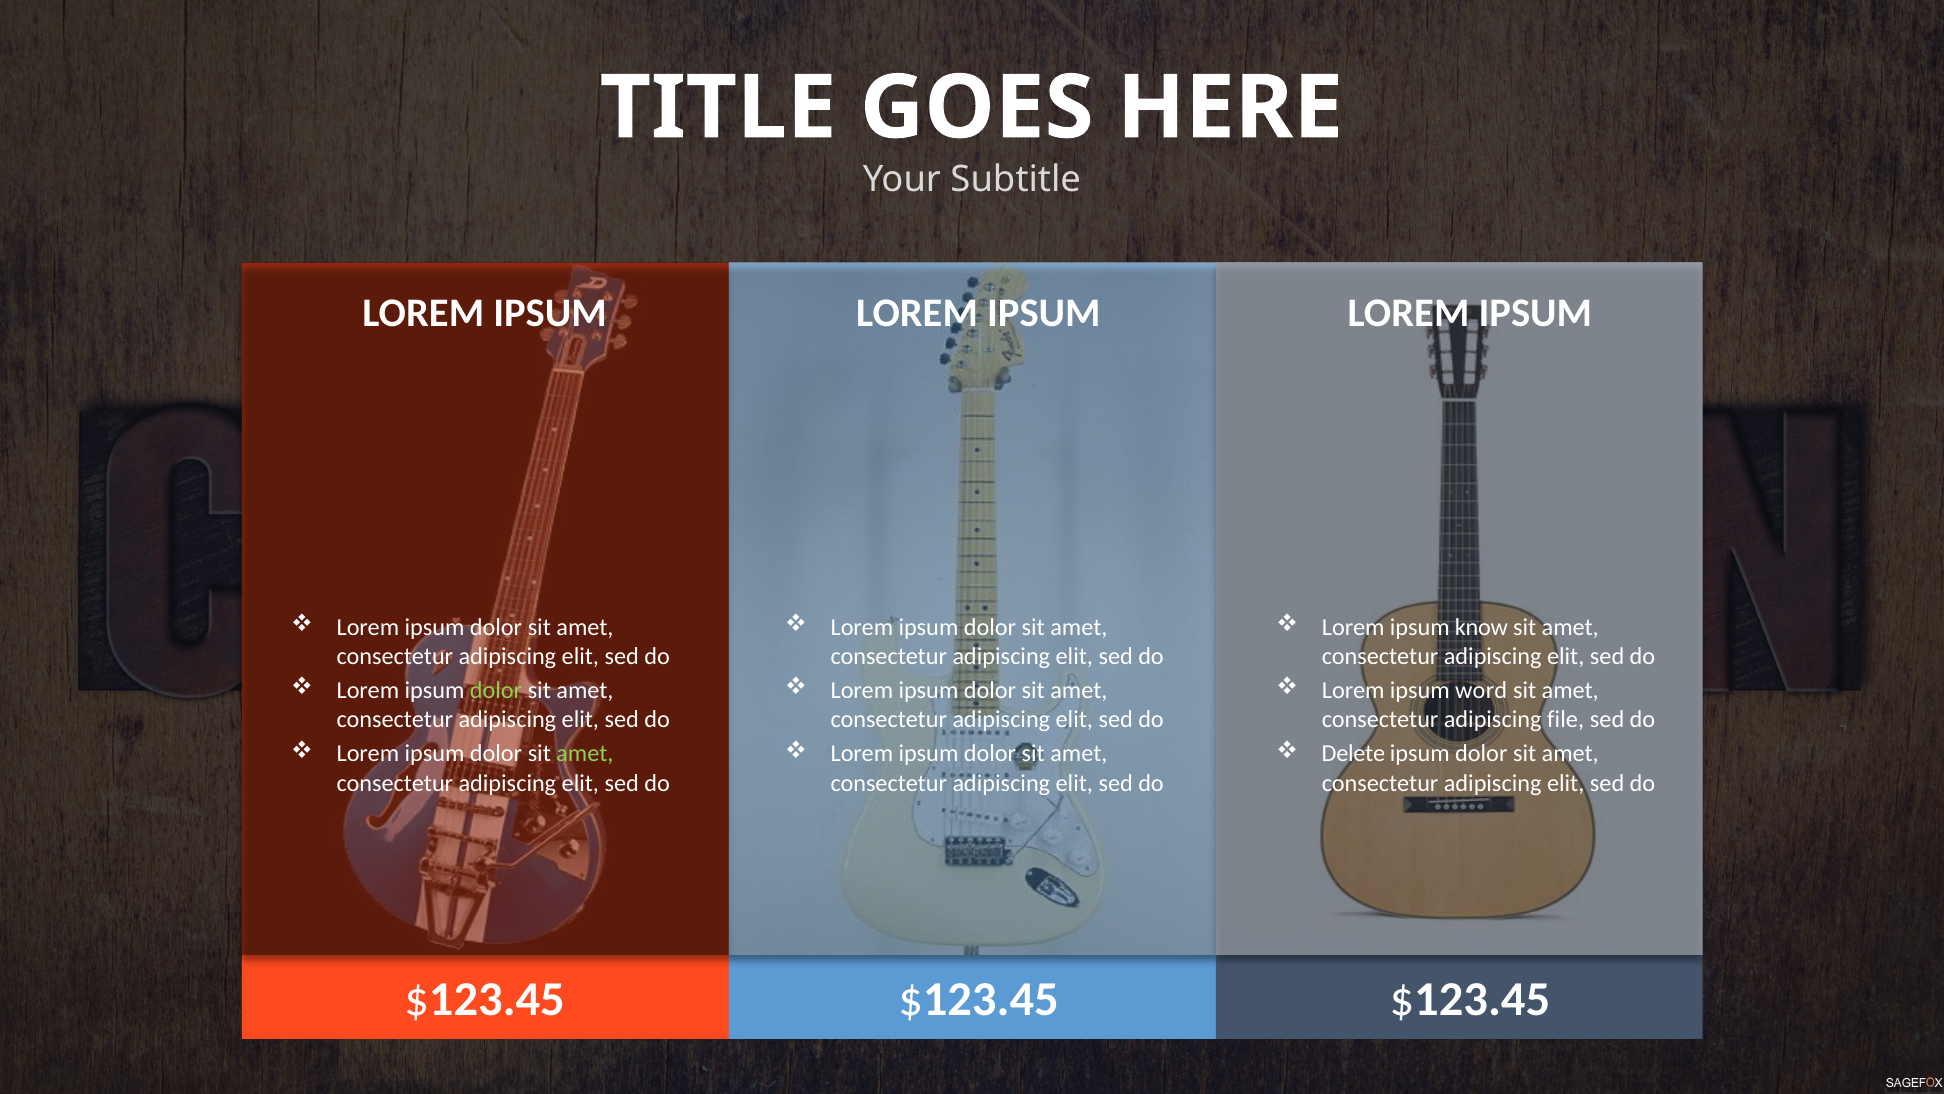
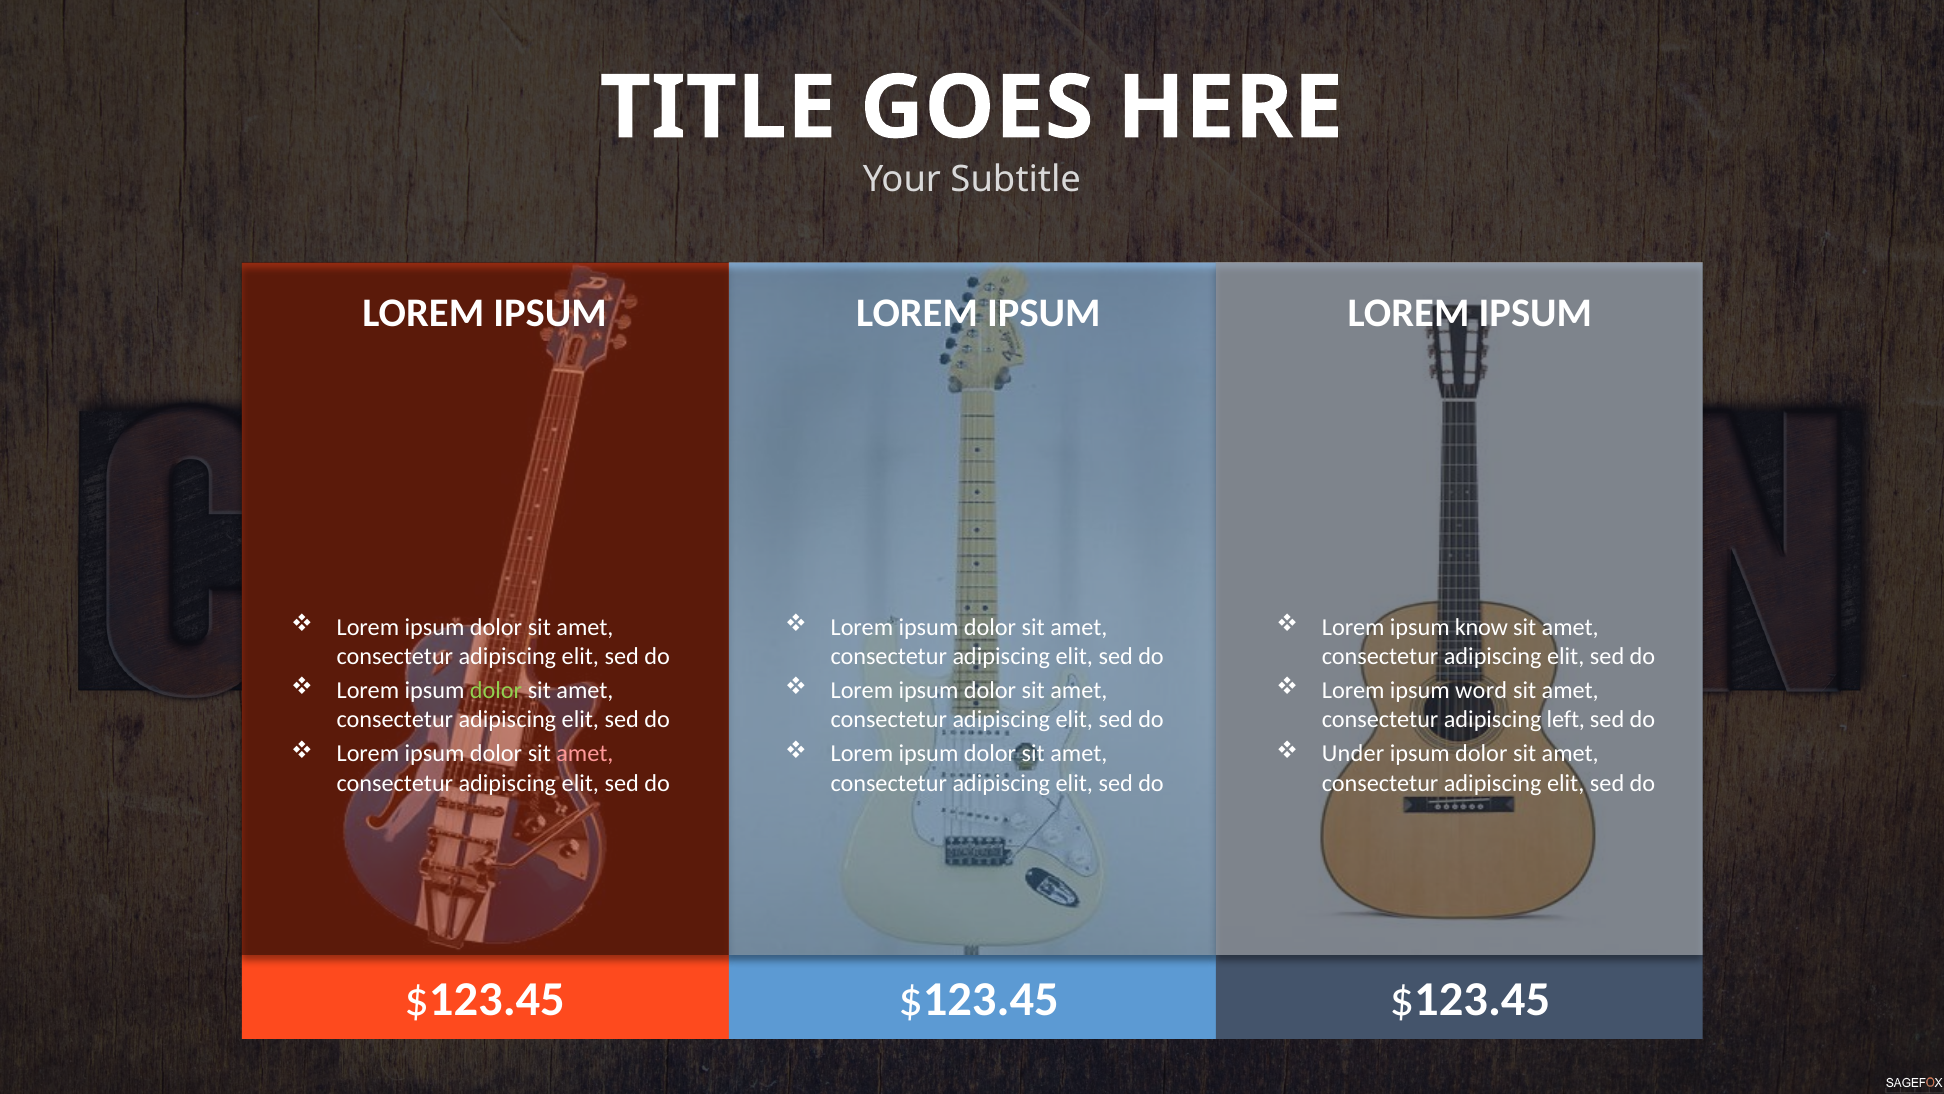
file: file -> left
amet at (585, 754) colour: light green -> pink
Delete: Delete -> Under
